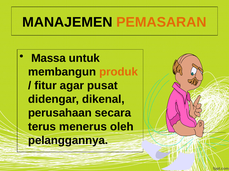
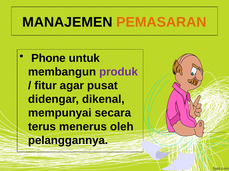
Massa: Massa -> Phone
produk colour: orange -> purple
perusahaan: perusahaan -> mempunyai
